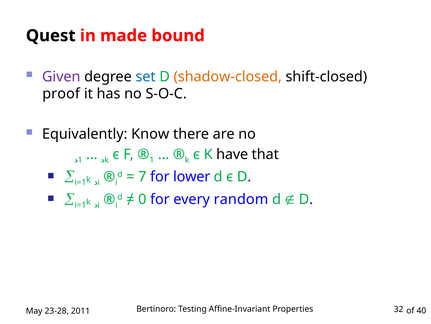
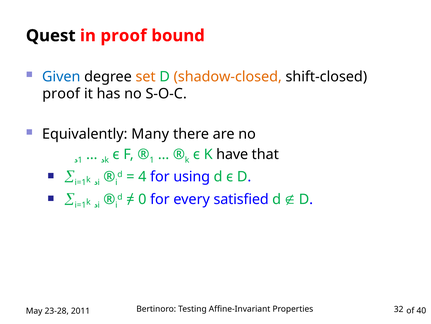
in made: made -> proof
Given colour: purple -> blue
set colour: blue -> orange
Know: Know -> Many
7: 7 -> 4
lower: lower -> using
random: random -> satisfied
